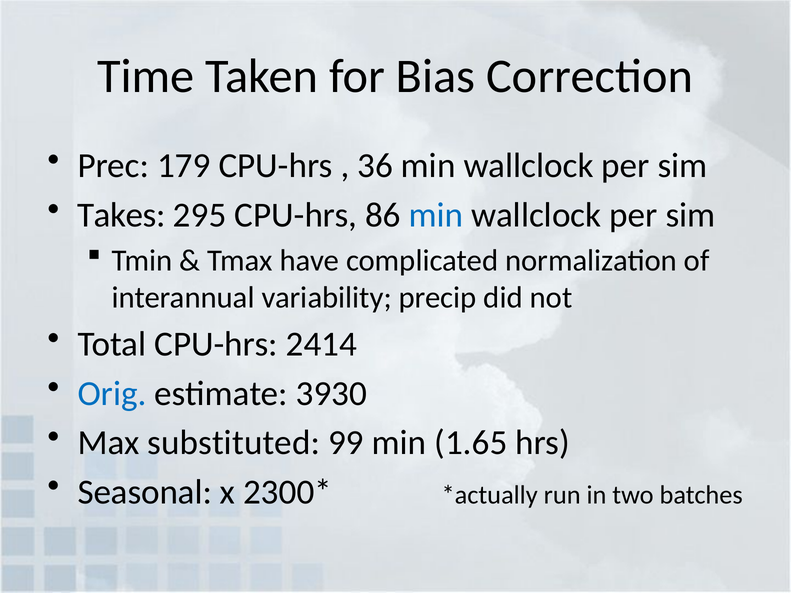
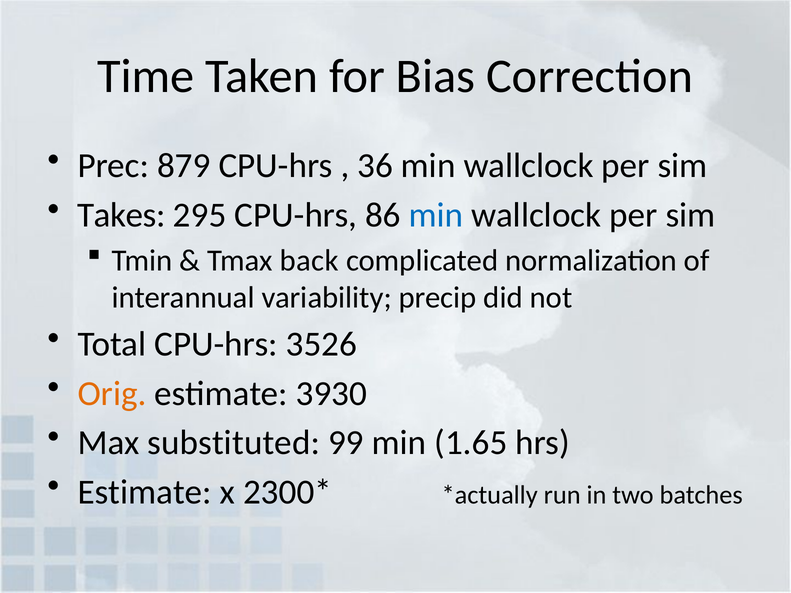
179: 179 -> 879
have: have -> back
2414: 2414 -> 3526
Orig colour: blue -> orange
Seasonal at (145, 492): Seasonal -> Estimate
